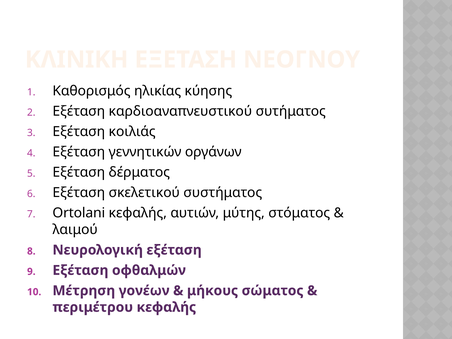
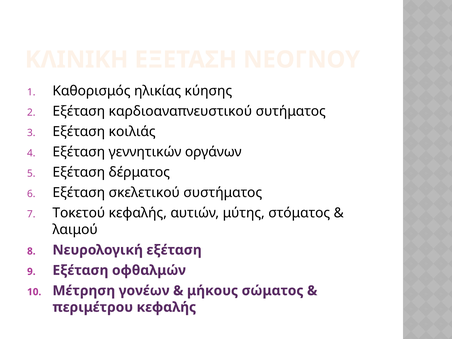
Ortolani: Ortolani -> Τοκετού
